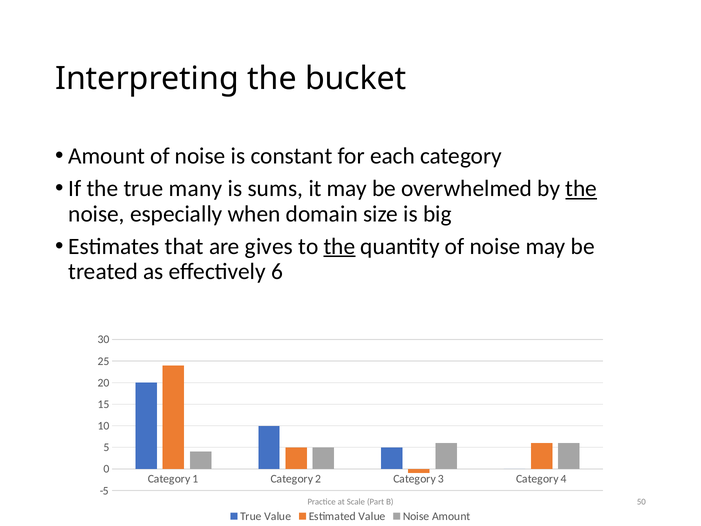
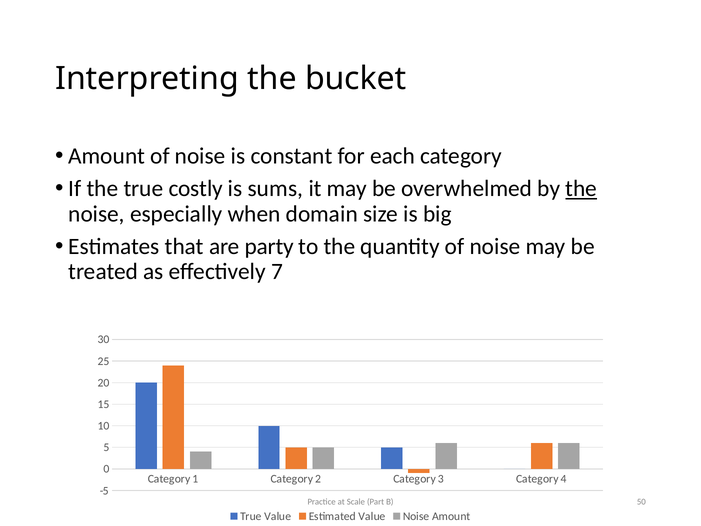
many: many -> costly
gives: gives -> party
the at (339, 246) underline: present -> none
6: 6 -> 7
